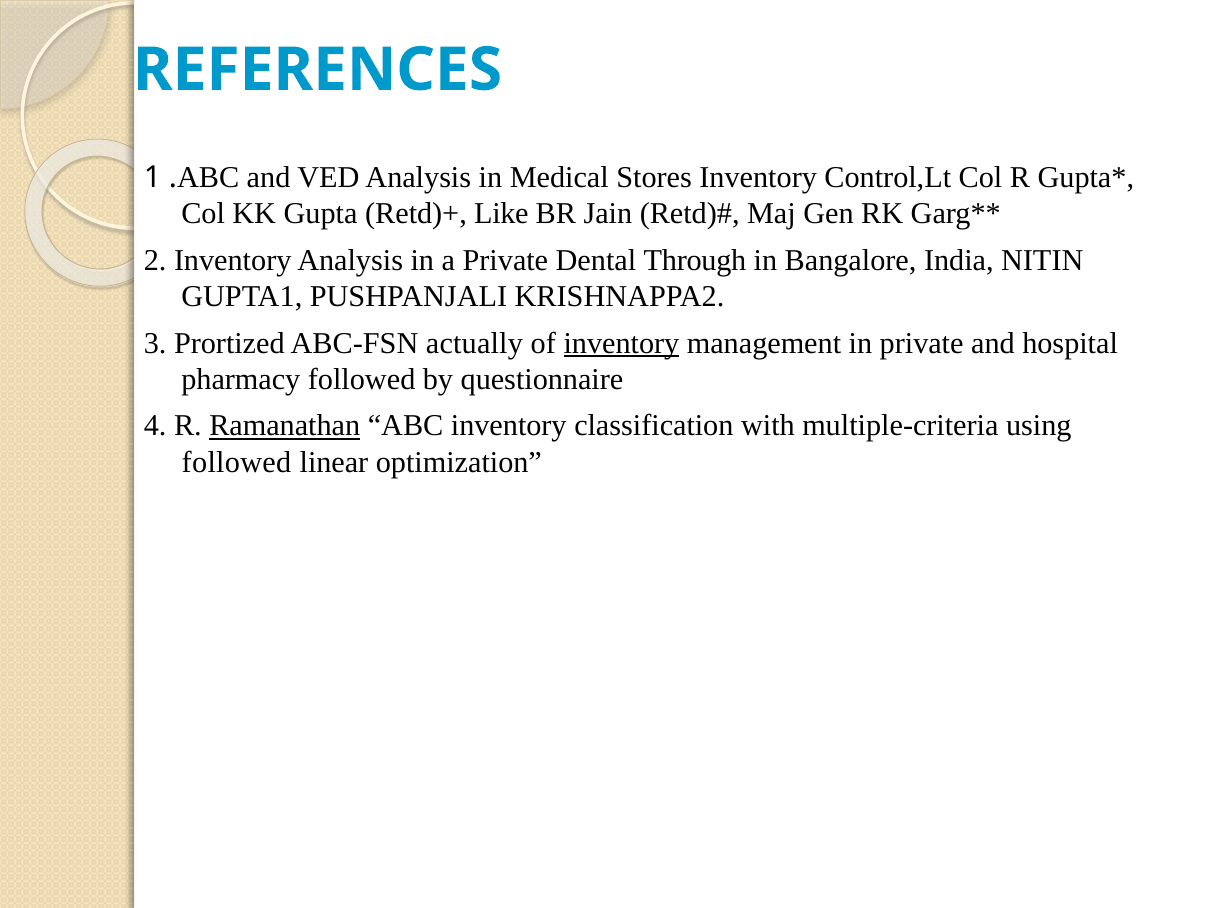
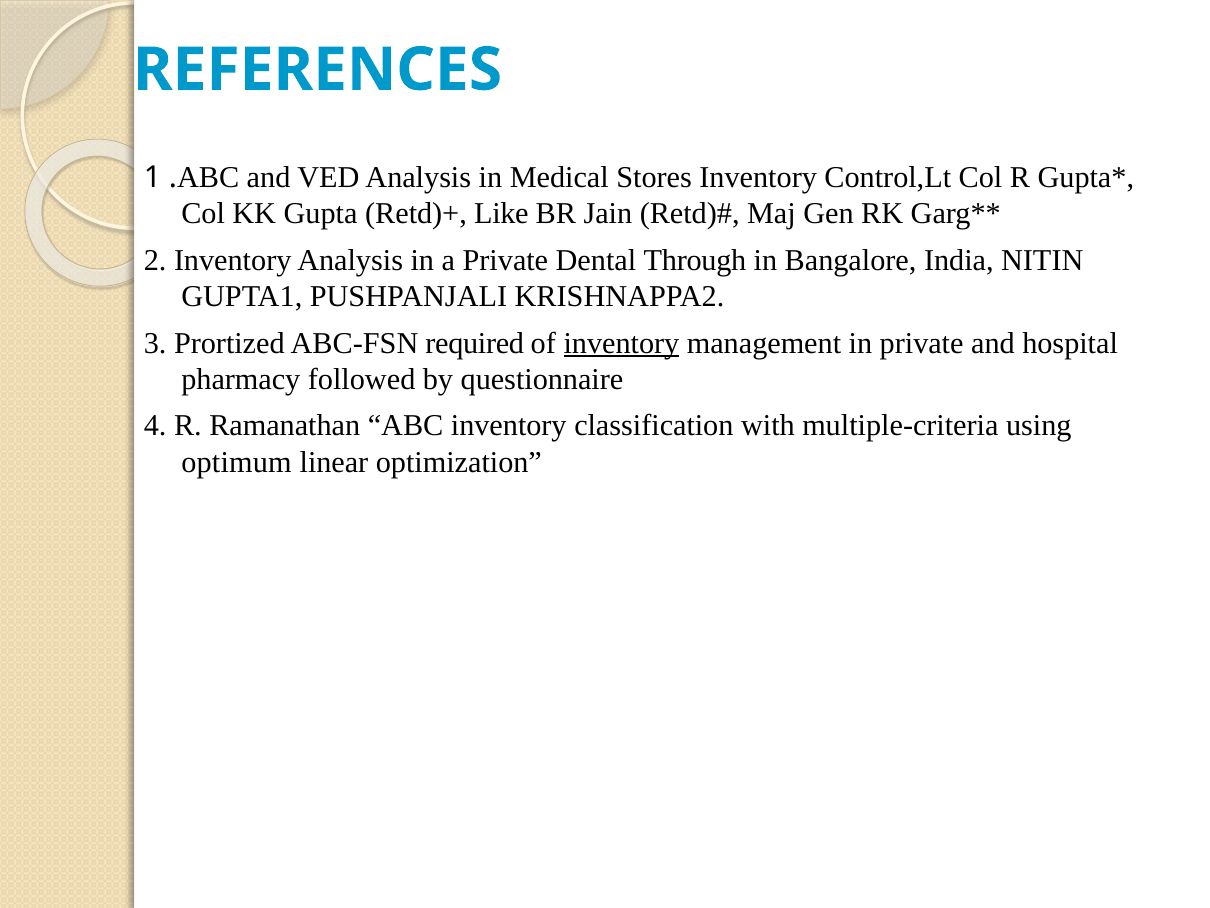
actually: actually -> required
Ramanathan underline: present -> none
followed at (236, 462): followed -> optimum
